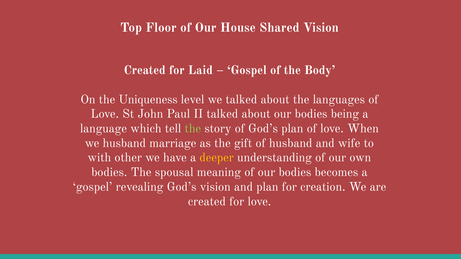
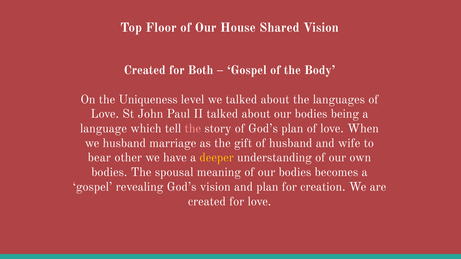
Laid: Laid -> Both
the at (193, 129) colour: light green -> pink
with: with -> bear
